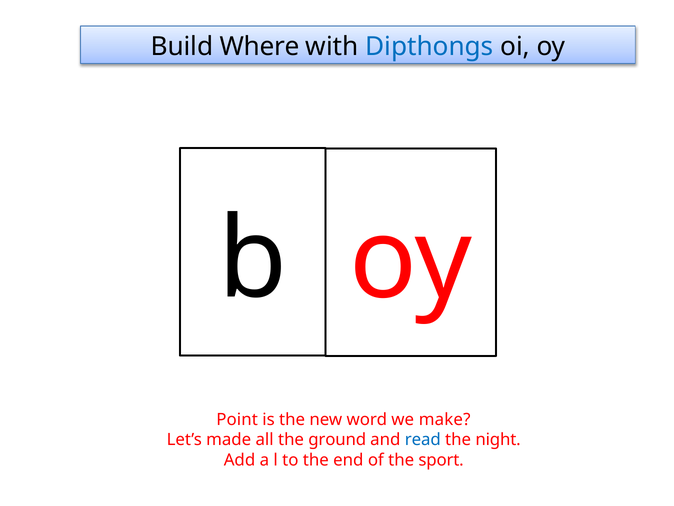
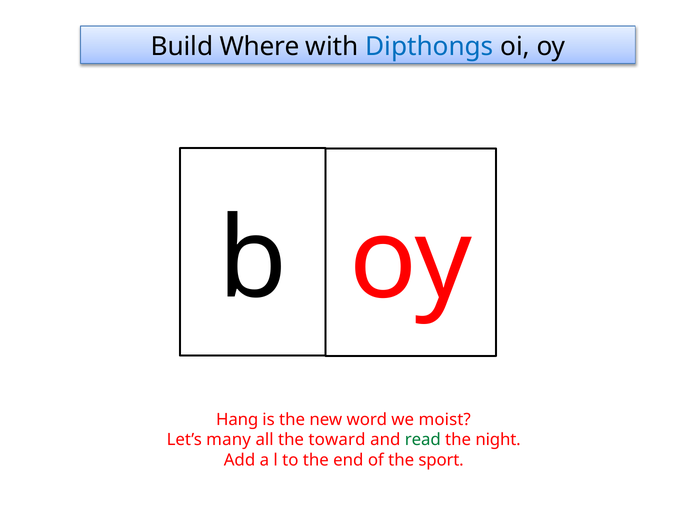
Point: Point -> Hang
make: make -> moist
made: made -> many
ground: ground -> toward
read colour: blue -> green
